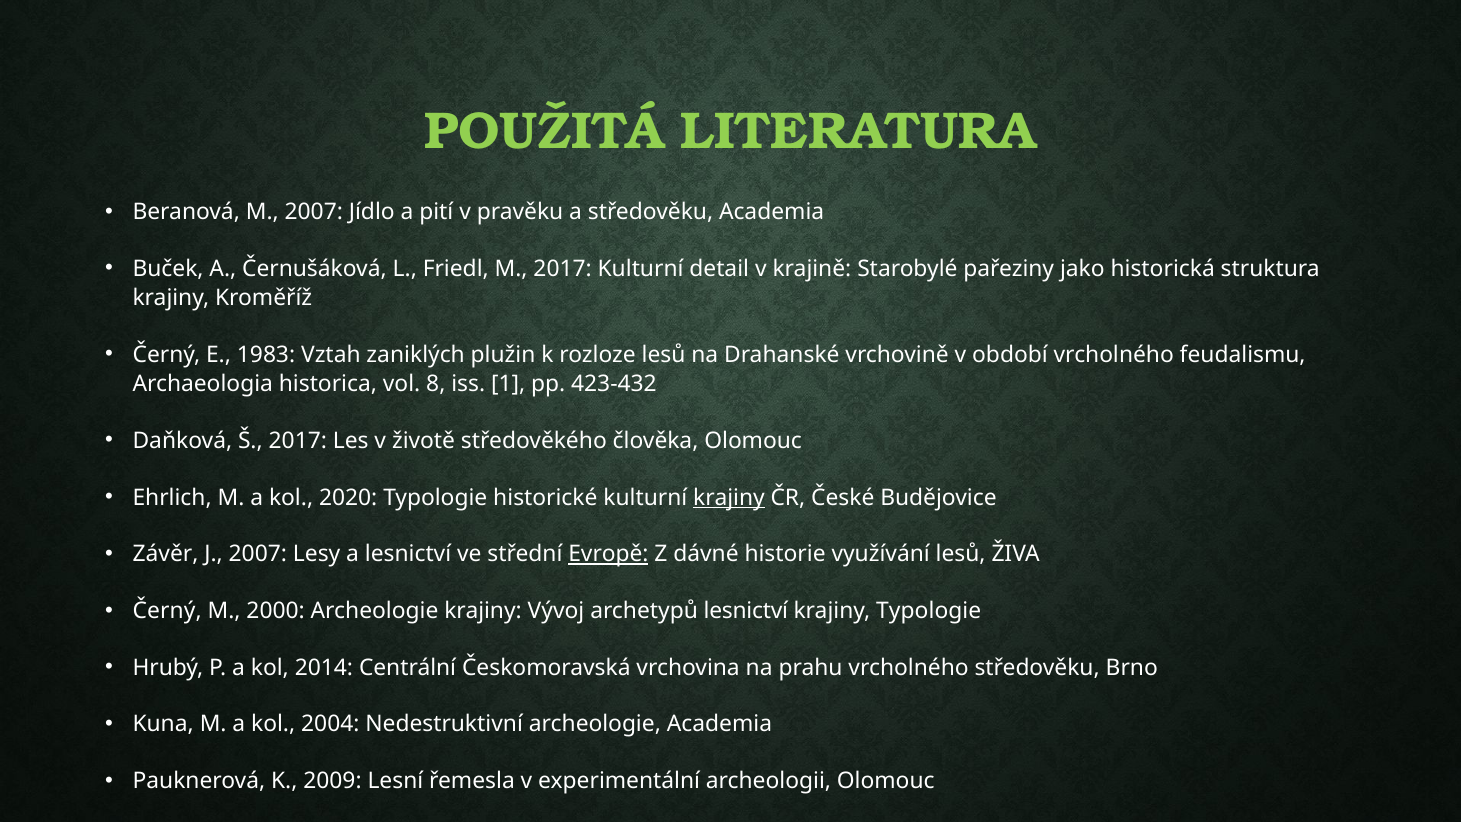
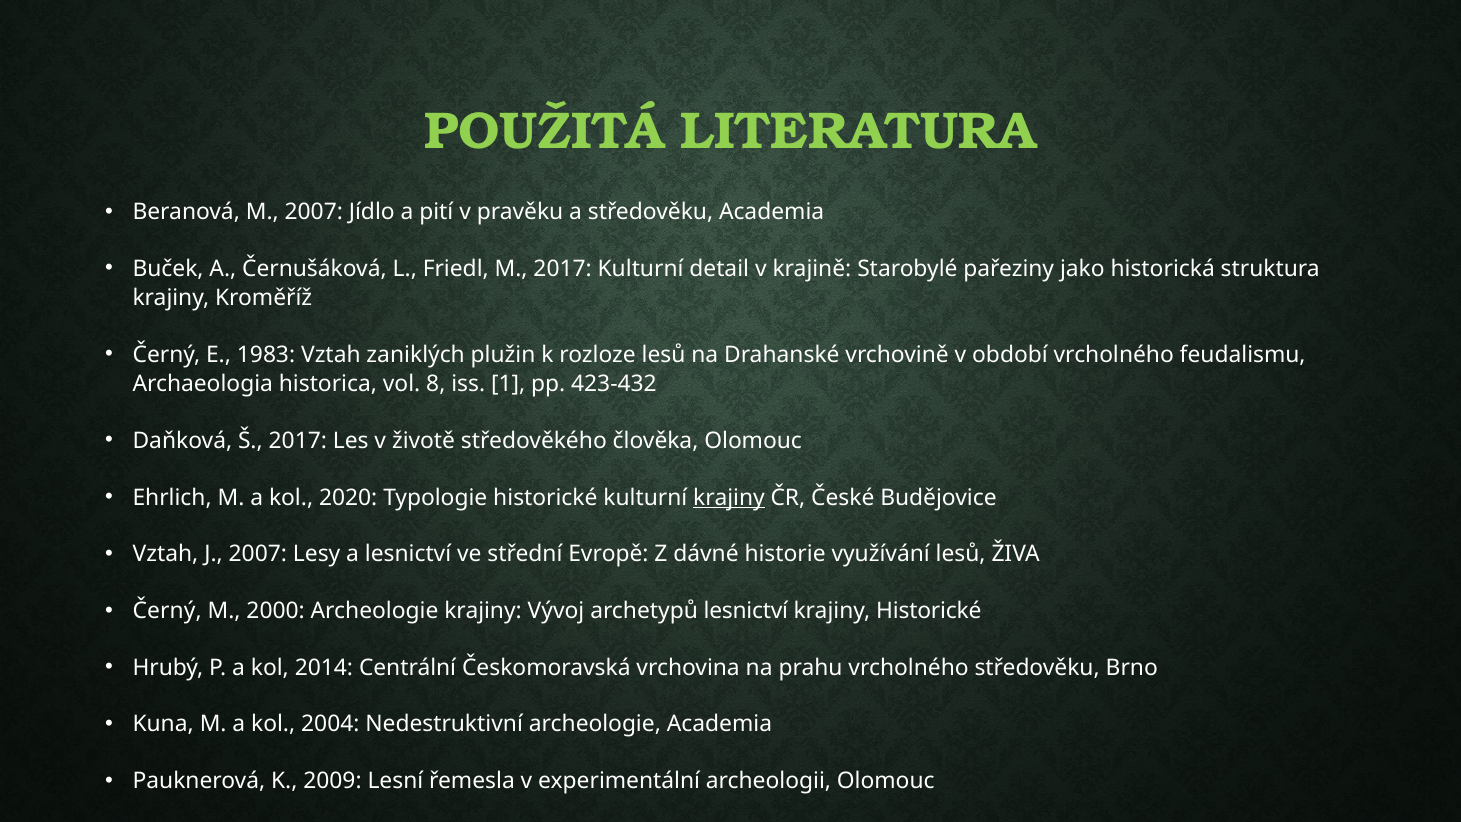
Závěr at (166, 554): Závěr -> Vztah
Evropě underline: present -> none
krajiny Typologie: Typologie -> Historické
